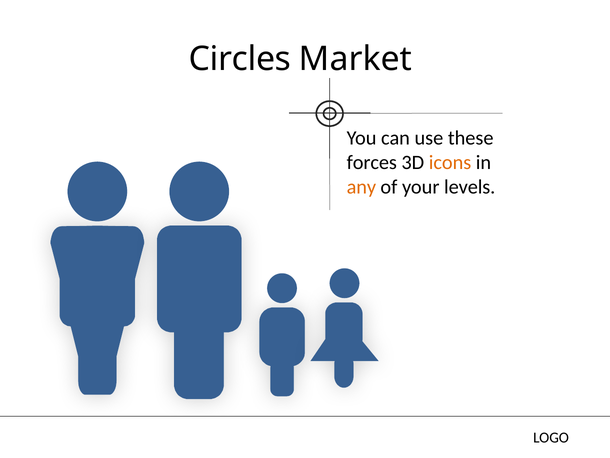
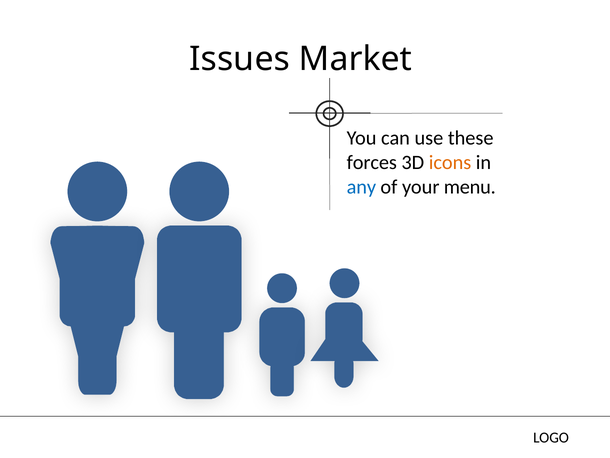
Circles: Circles -> Issues
any colour: orange -> blue
levels: levels -> menu
